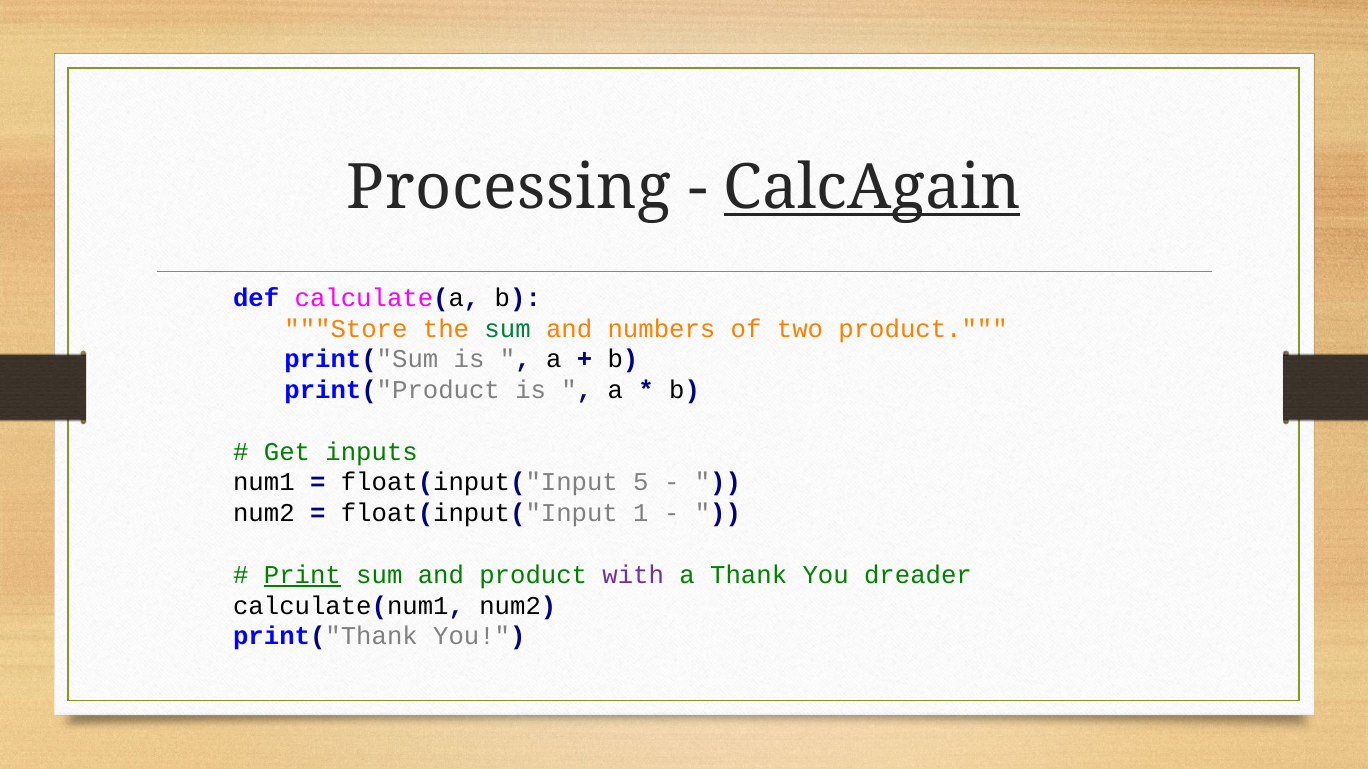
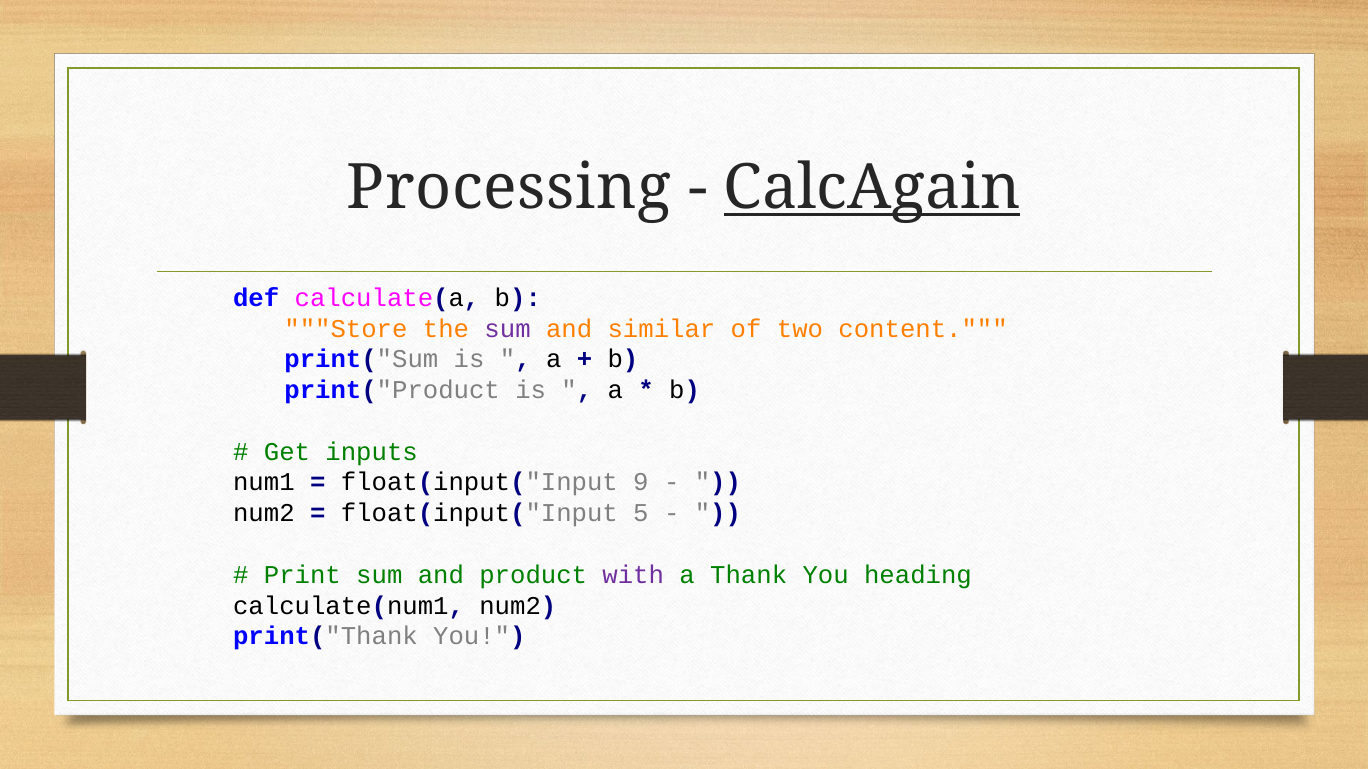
sum at (508, 329) colour: green -> purple
numbers: numbers -> similar
two product: product -> content
5: 5 -> 9
1: 1 -> 5
Print underline: present -> none
dreader: dreader -> heading
